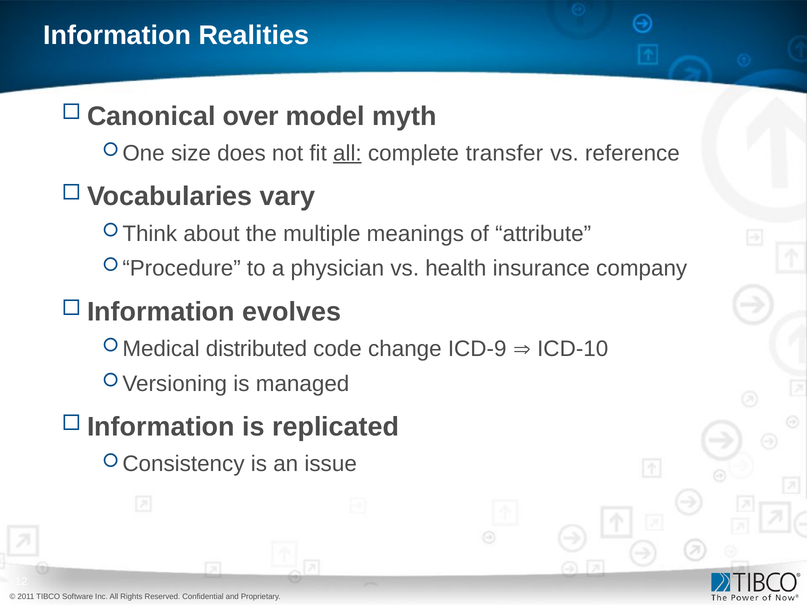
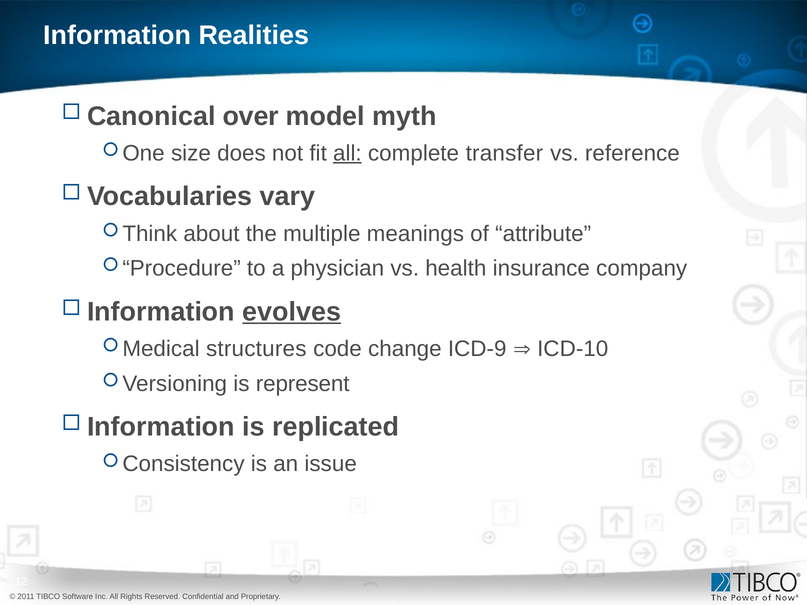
evolves underline: none -> present
distributed: distributed -> structures
managed: managed -> represent
